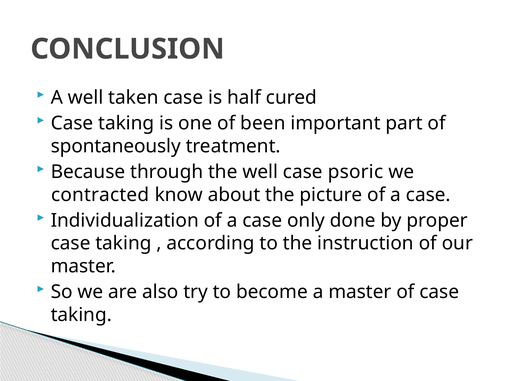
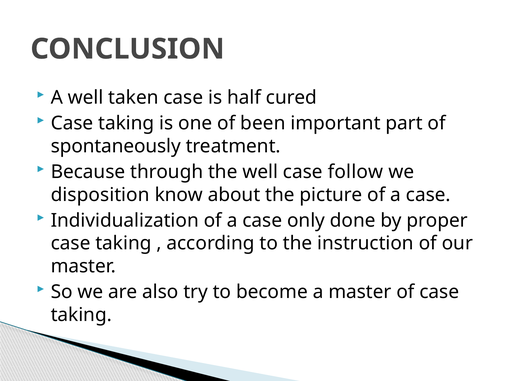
psoric: psoric -> follow
contracted: contracted -> disposition
